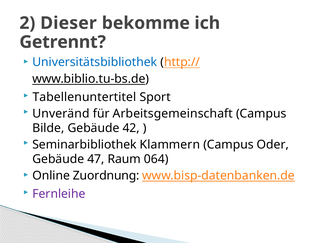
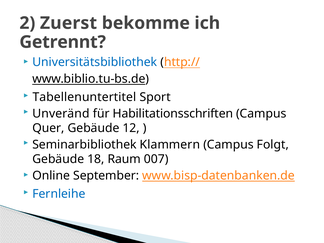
Dieser: Dieser -> Zuerst
Arbeitsgemeinschaft: Arbeitsgemeinschaft -> Habilitationsschriften
Bilde: Bilde -> Quer
42: 42 -> 12
Oder: Oder -> Folgt
47: 47 -> 18
064: 064 -> 007
Zuordnung: Zuordnung -> September
Fernleihe colour: purple -> blue
